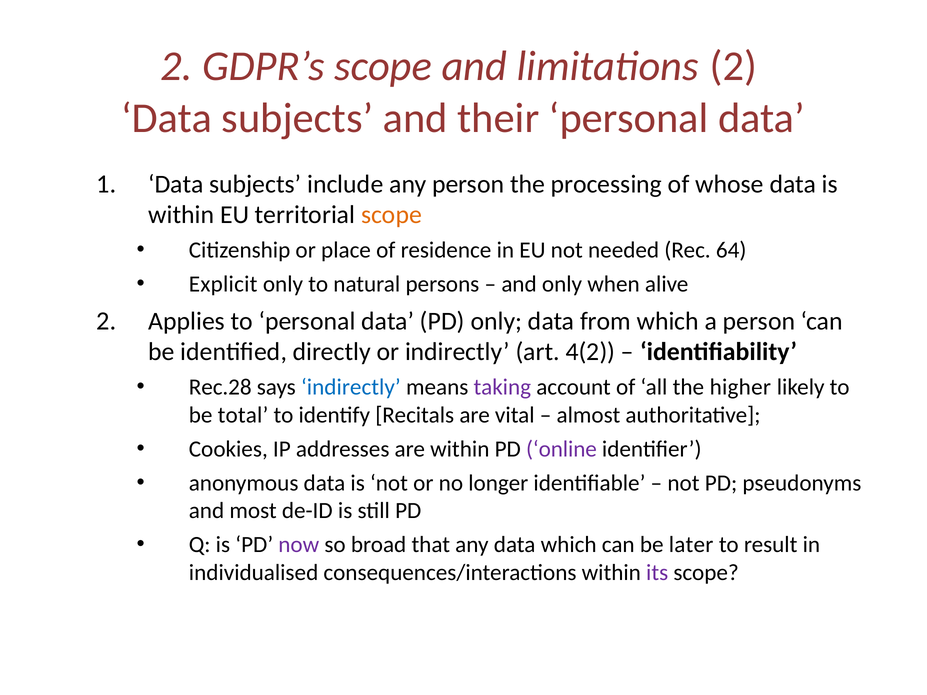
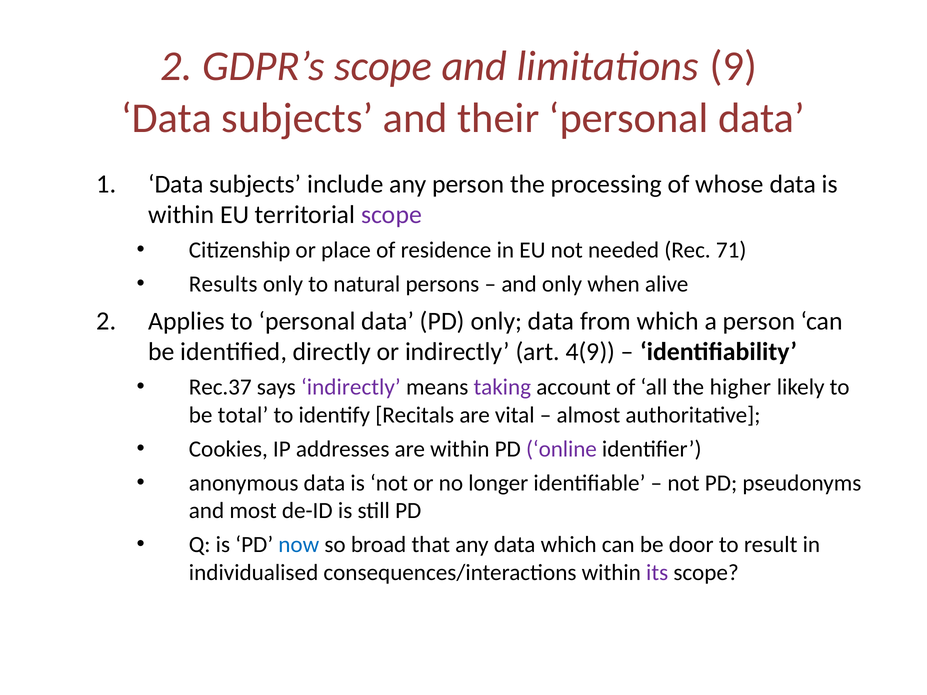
limitations 2: 2 -> 9
scope at (391, 215) colour: orange -> purple
64: 64 -> 71
Explicit: Explicit -> Results
4(2: 4(2 -> 4(9
Rec.28: Rec.28 -> Rec.37
indirectly at (351, 387) colour: blue -> purple
now colour: purple -> blue
later: later -> door
